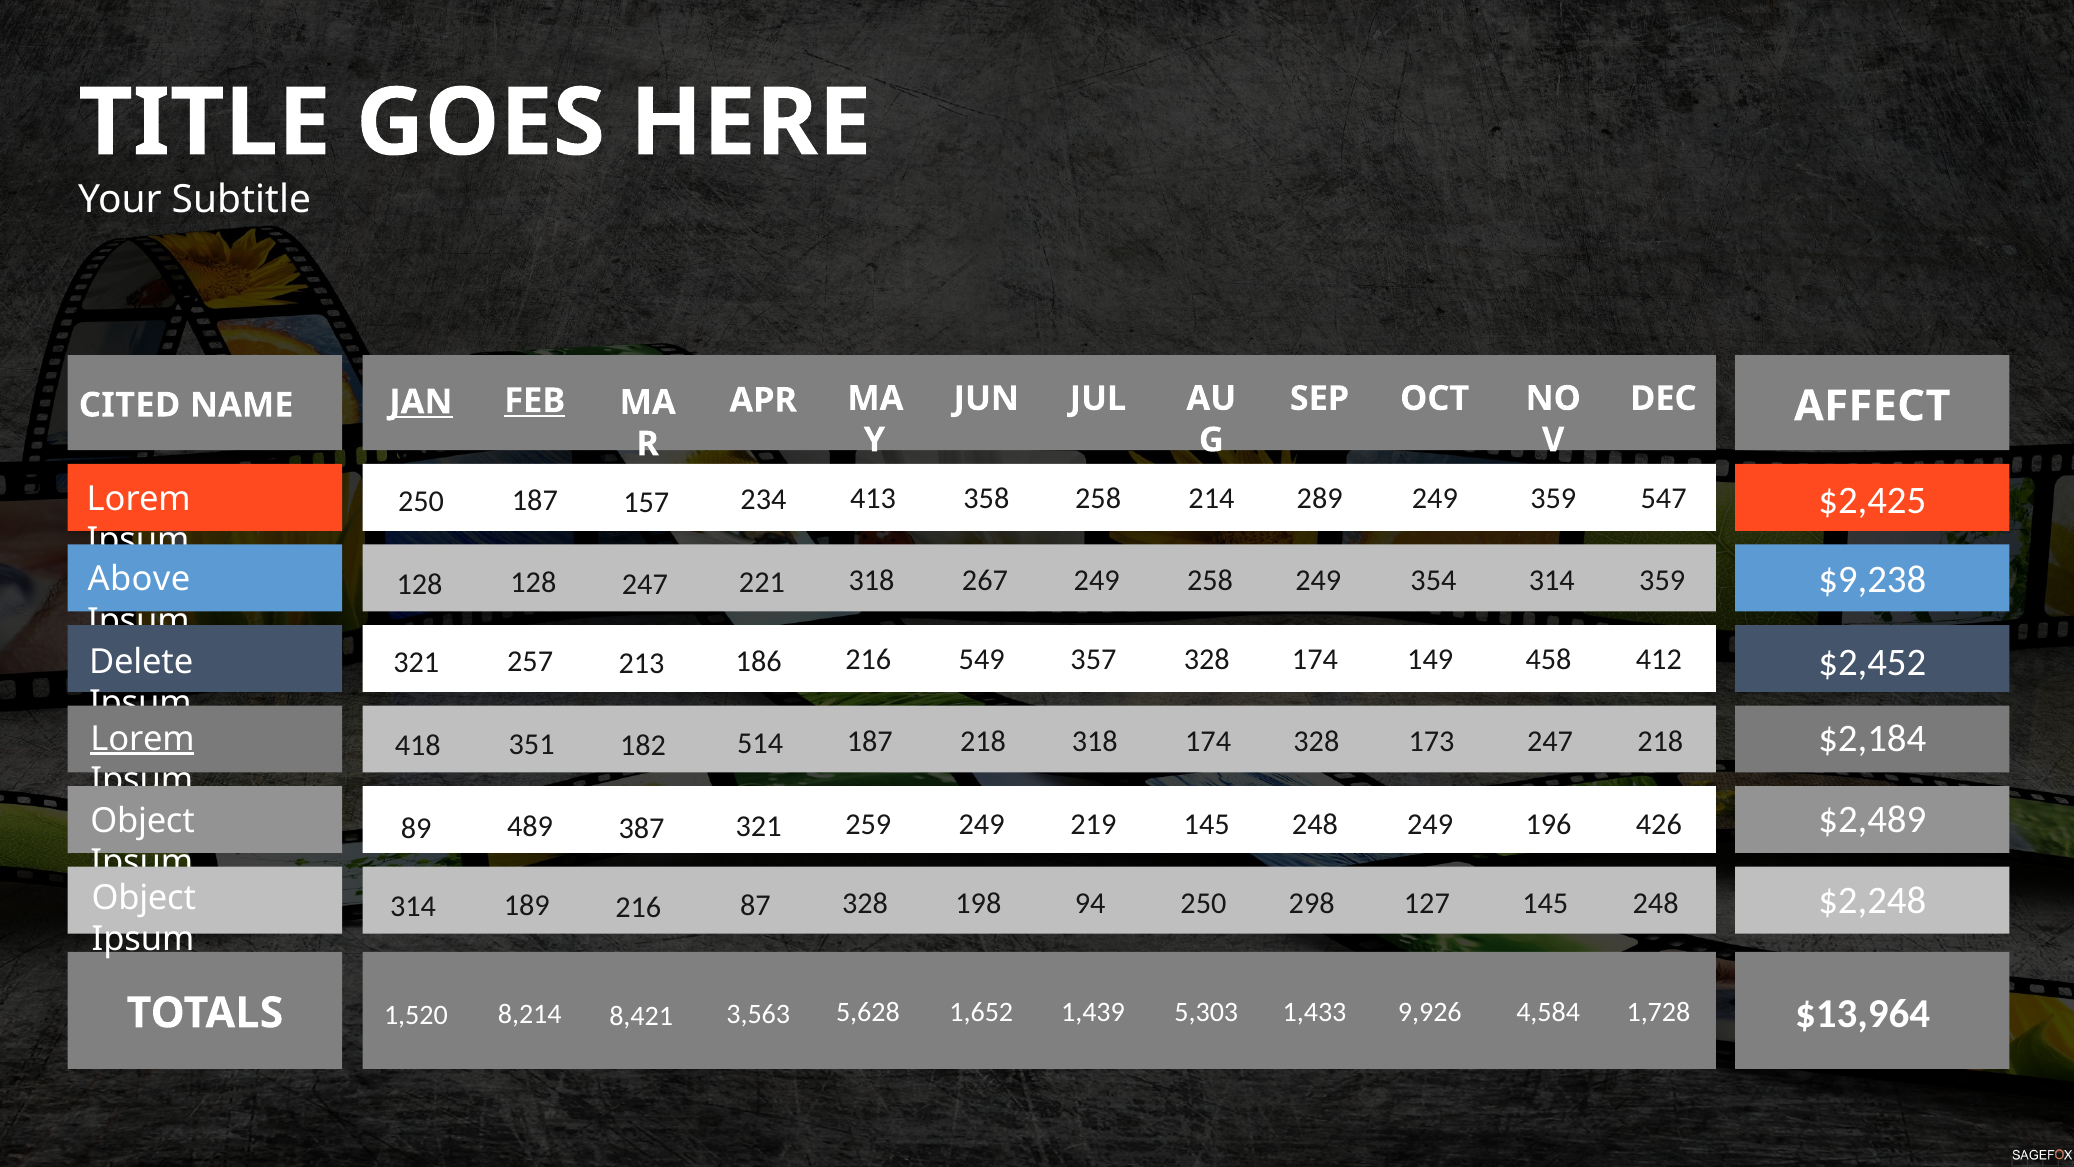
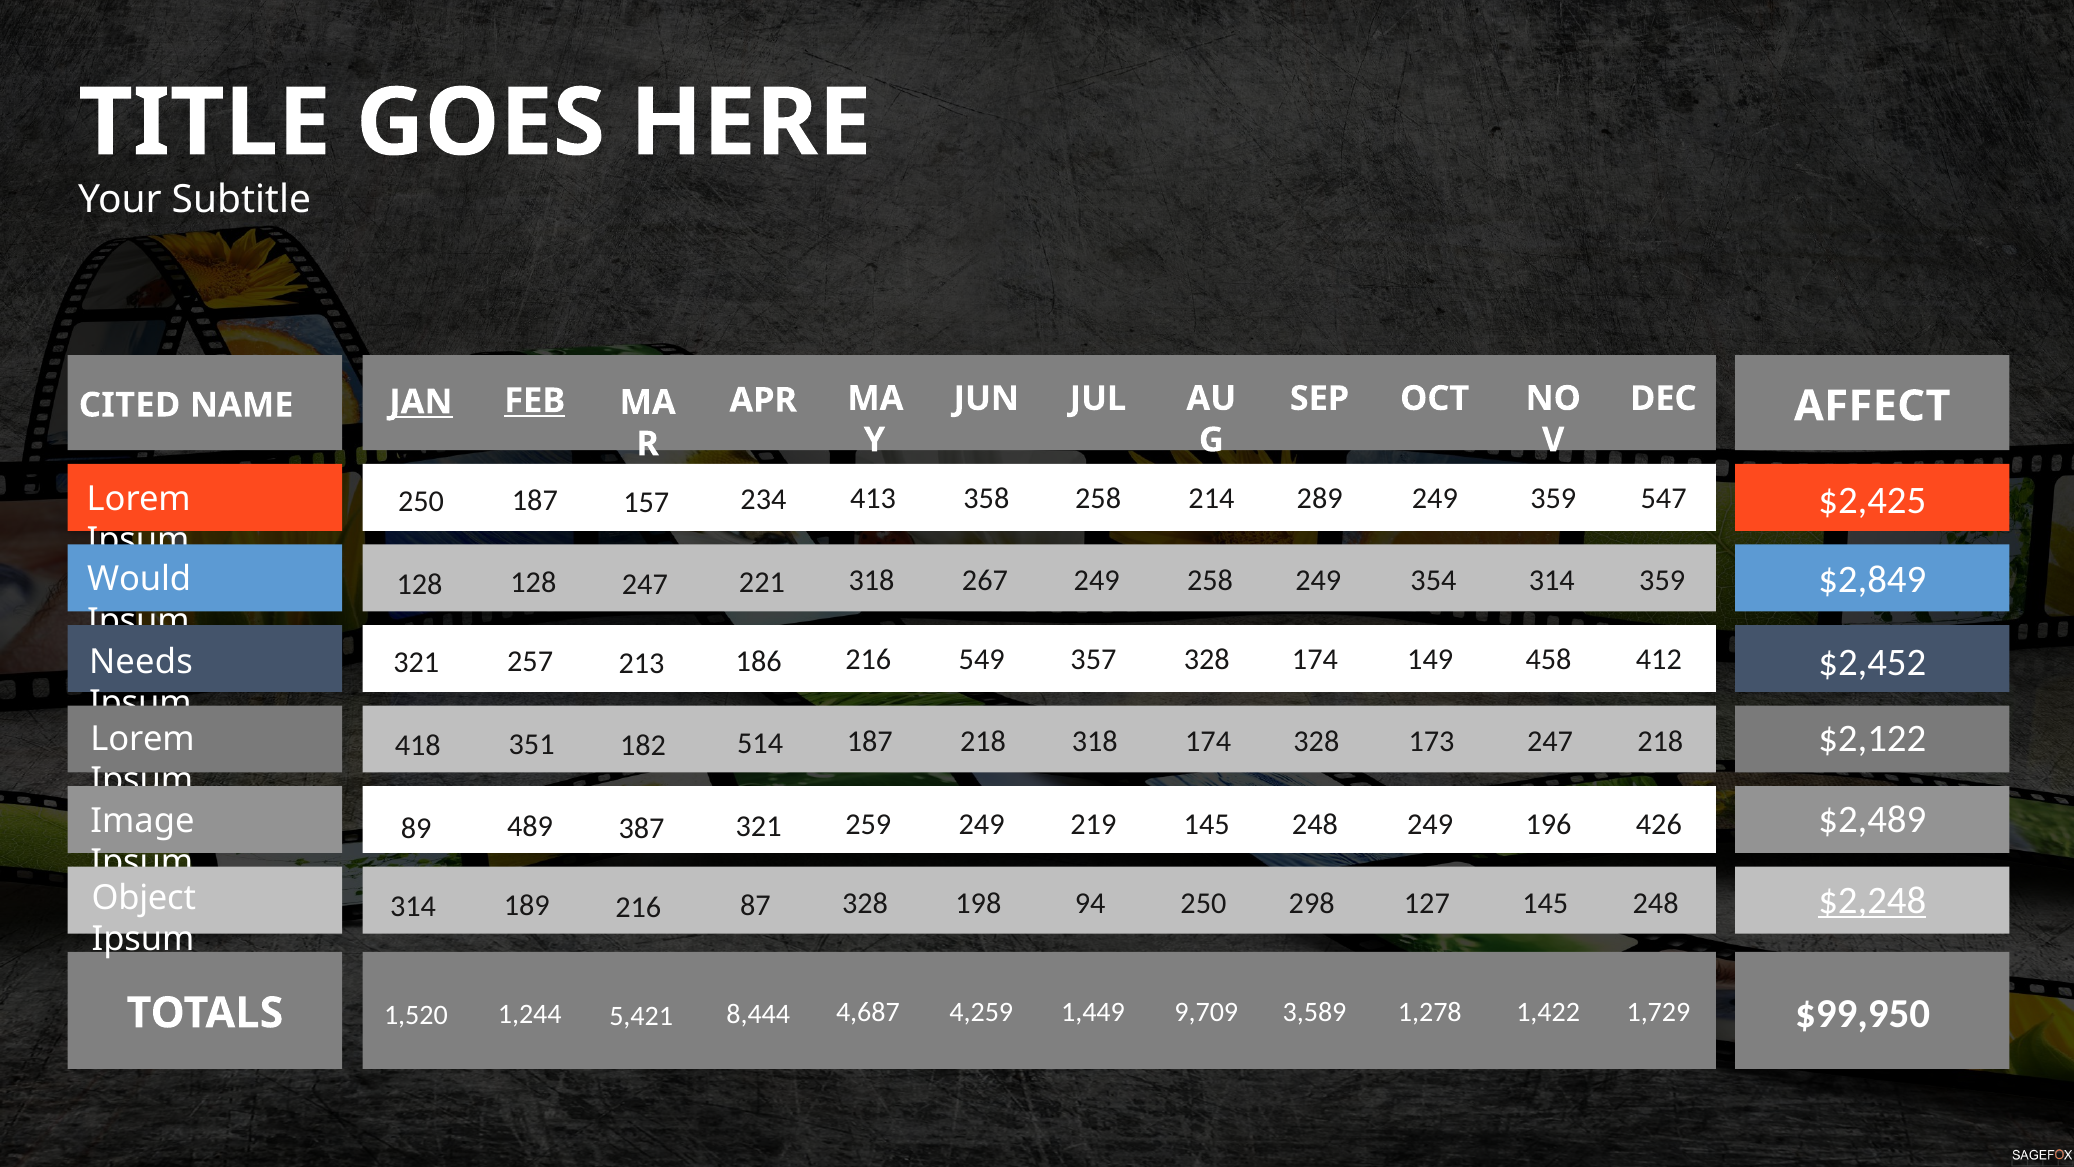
$9,238: $9,238 -> $2,849
Above: Above -> Would
Delete: Delete -> Needs
$2,184: $2,184 -> $2,122
Lorem at (143, 738) underline: present -> none
Object at (143, 821): Object -> Image
$2,248 underline: none -> present
$13,964: $13,964 -> $99,950
5,628: 5,628 -> 4,687
1,652: 1,652 -> 4,259
1,439: 1,439 -> 1,449
5,303: 5,303 -> 9,709
1,433: 1,433 -> 3,589
9,926: 9,926 -> 1,278
4,584: 4,584 -> 1,422
1,728: 1,728 -> 1,729
3,563: 3,563 -> 8,444
8,214: 8,214 -> 1,244
8,421: 8,421 -> 5,421
